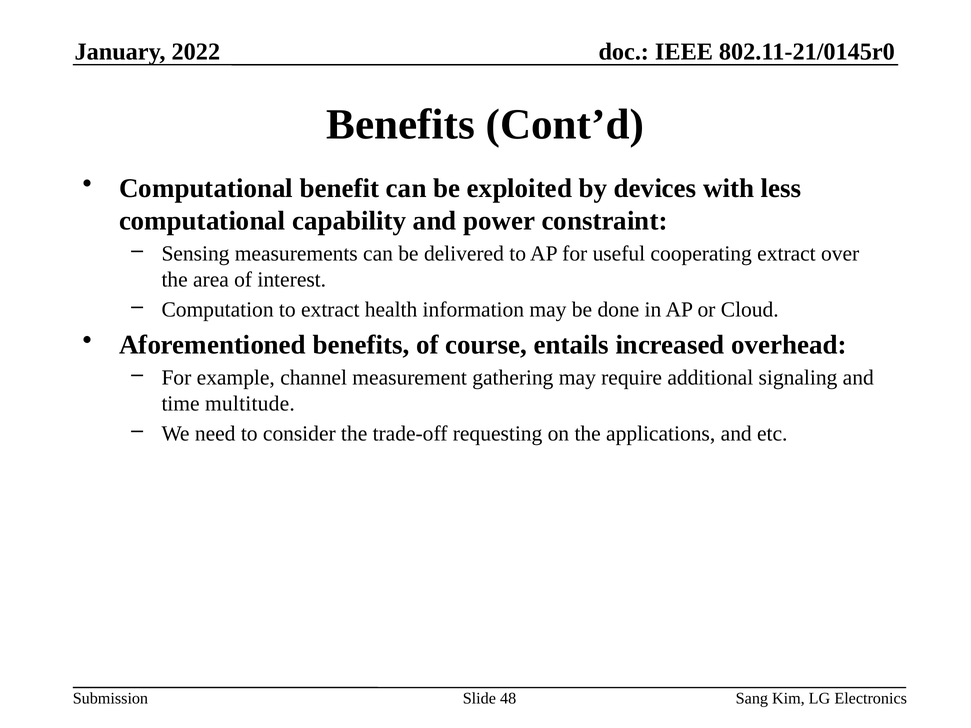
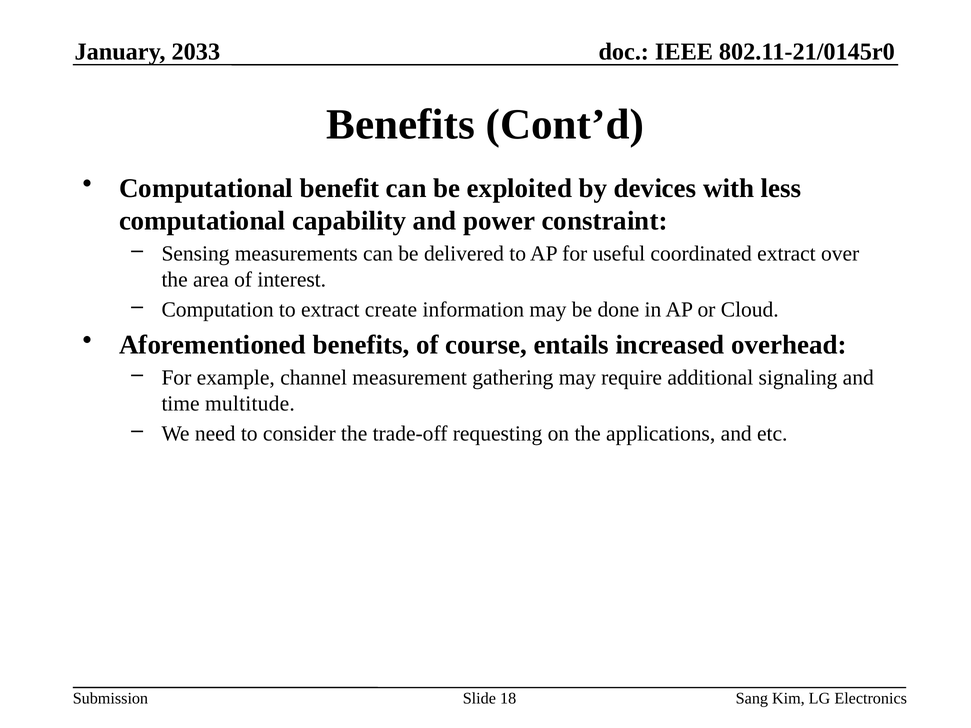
2022: 2022 -> 2033
cooperating: cooperating -> coordinated
health: health -> create
48: 48 -> 18
